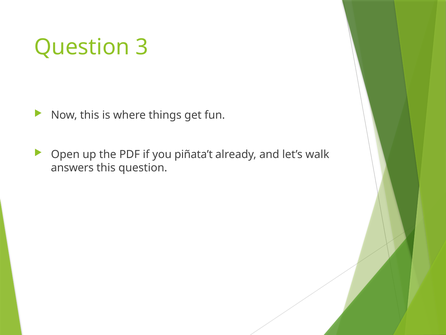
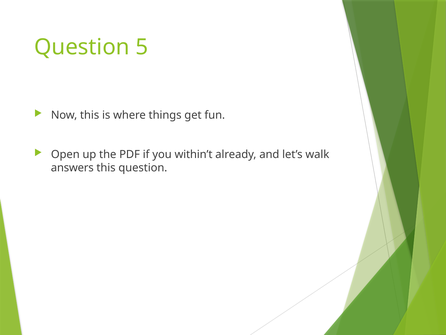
3: 3 -> 5
piñata’t: piñata’t -> within’t
